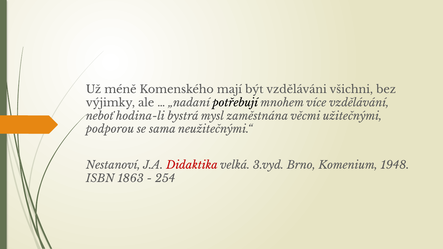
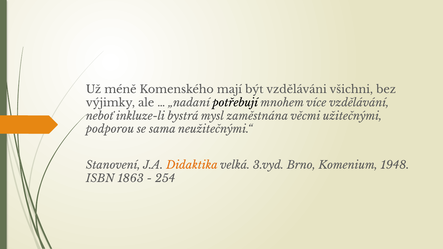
hodina-li: hodina-li -> inkluze-li
Nestanoví: Nestanoví -> Stanovení
Didaktika colour: red -> orange
